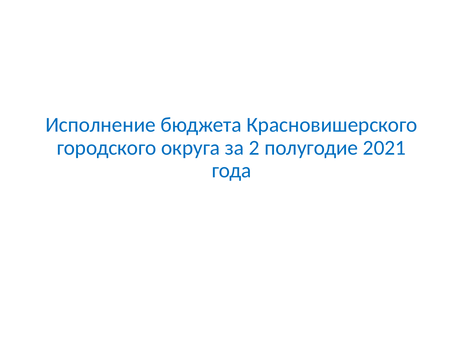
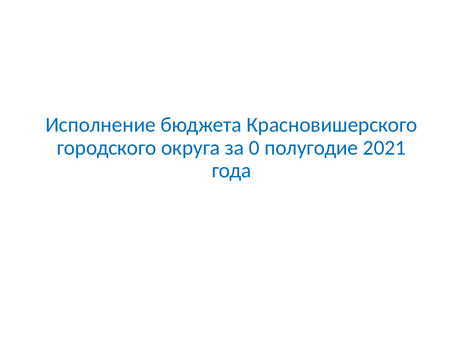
2: 2 -> 0
